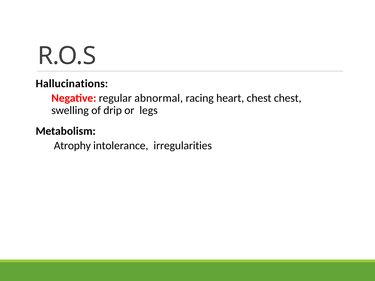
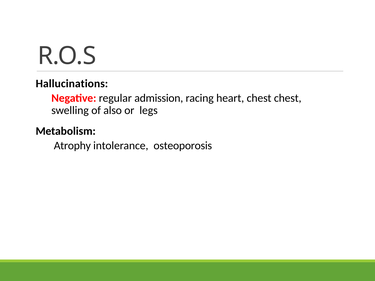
abnormal: abnormal -> admission
drip: drip -> also
irregularities: irregularities -> osteoporosis
